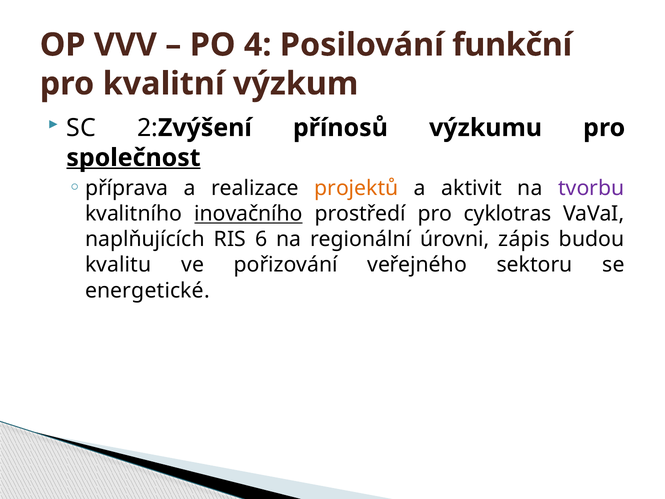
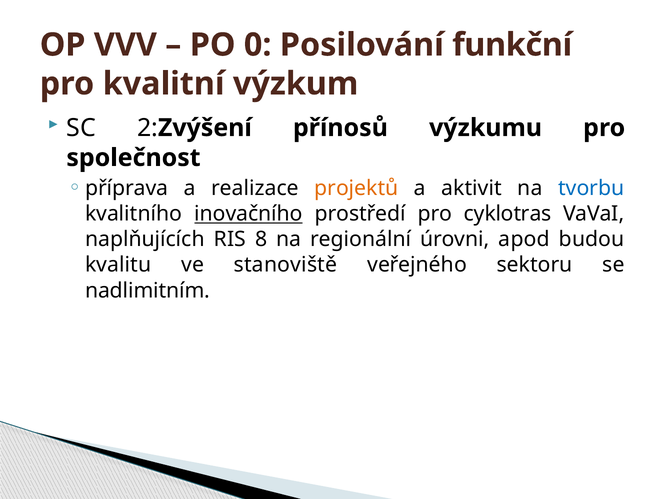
4: 4 -> 0
společnost underline: present -> none
tvorbu colour: purple -> blue
6: 6 -> 8
zápis: zápis -> apod
pořizování: pořizování -> stanoviště
energetické: energetické -> nadlimitním
